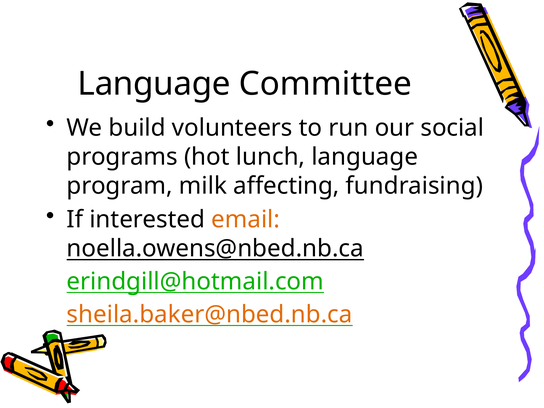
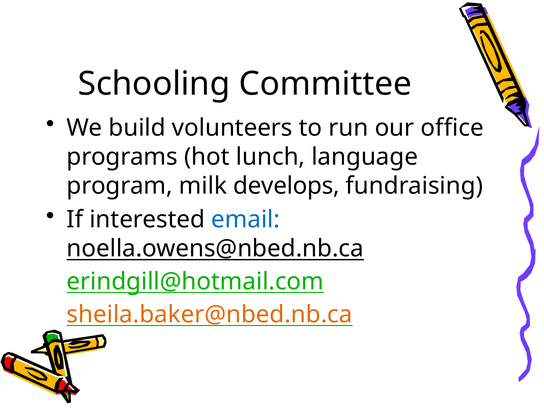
Language at (154, 84): Language -> Schooling
social: social -> office
affecting: affecting -> develops
email colour: orange -> blue
